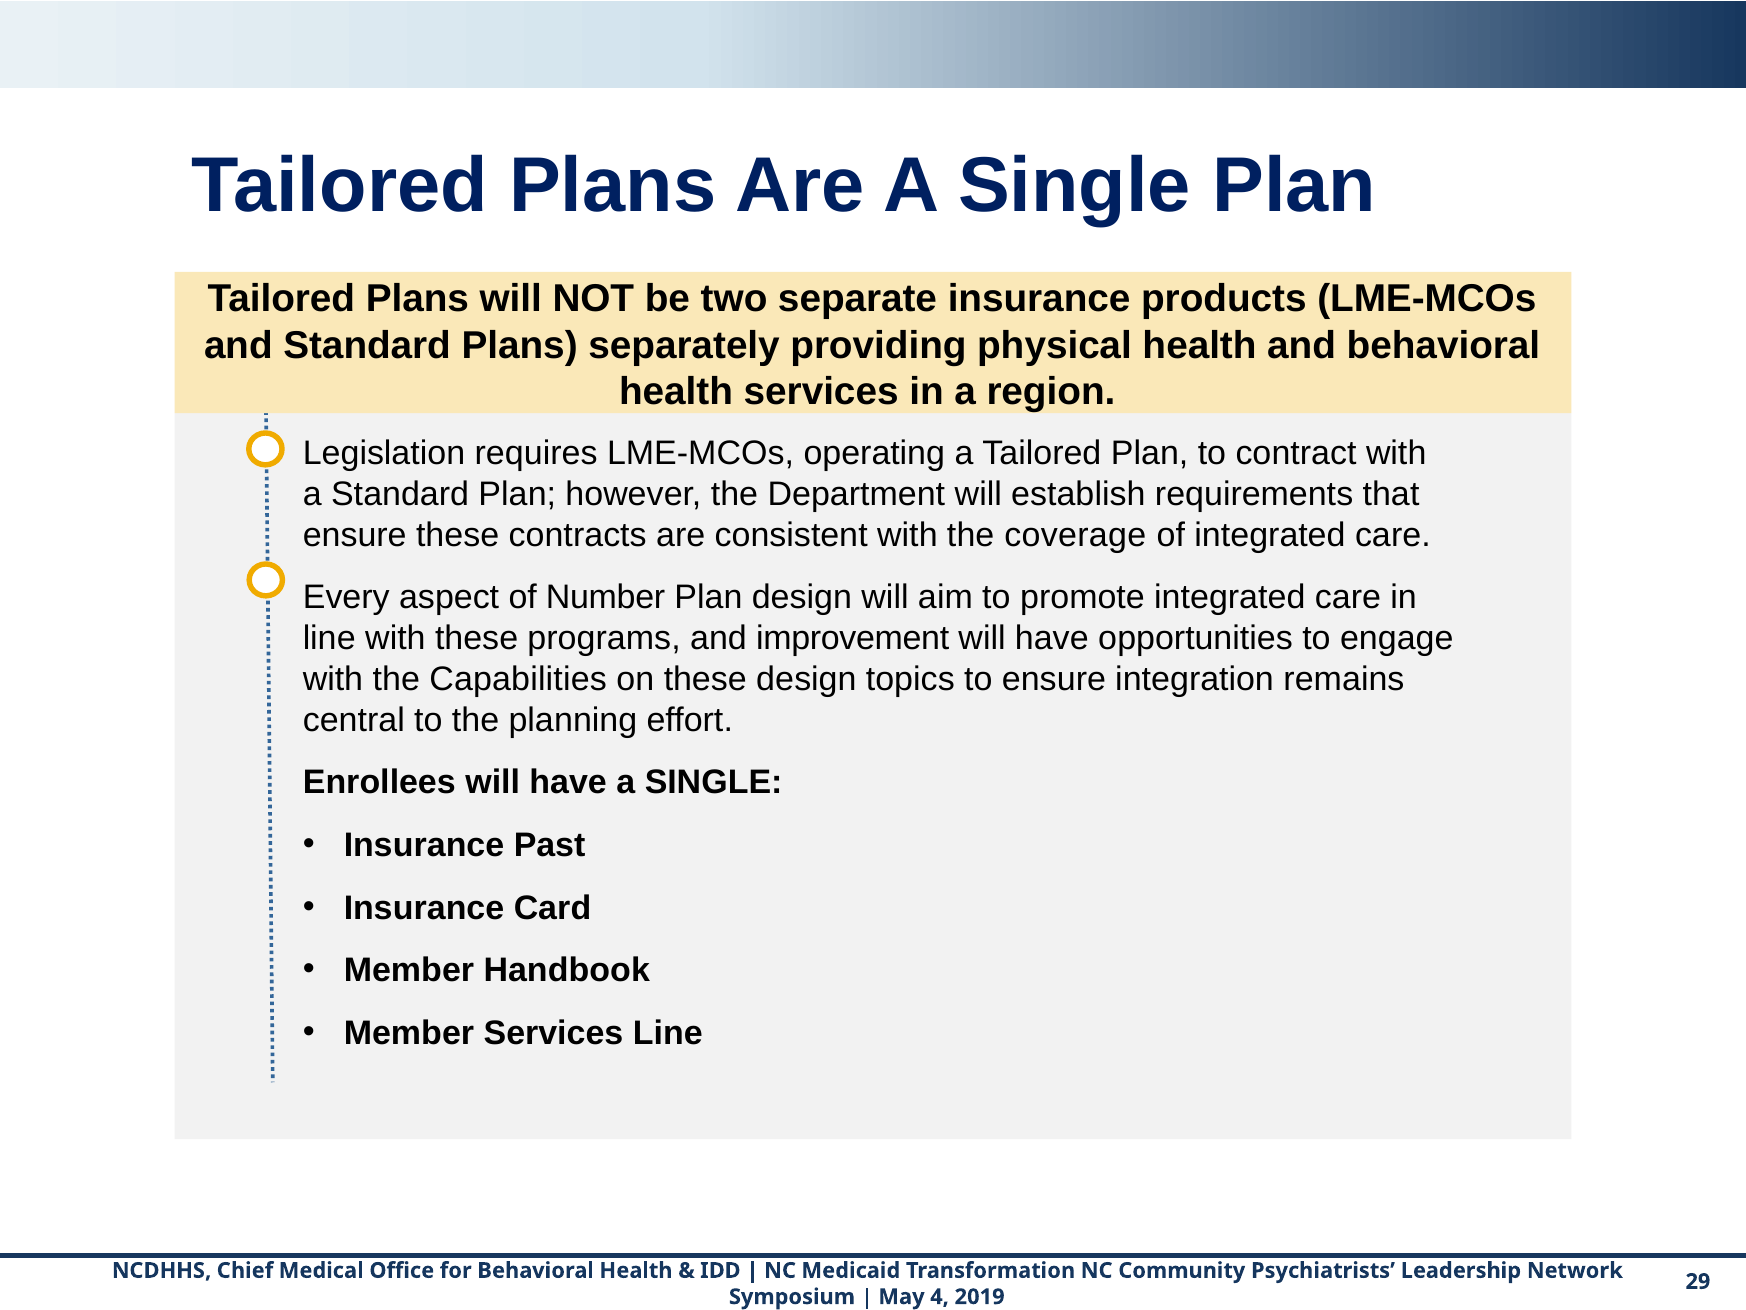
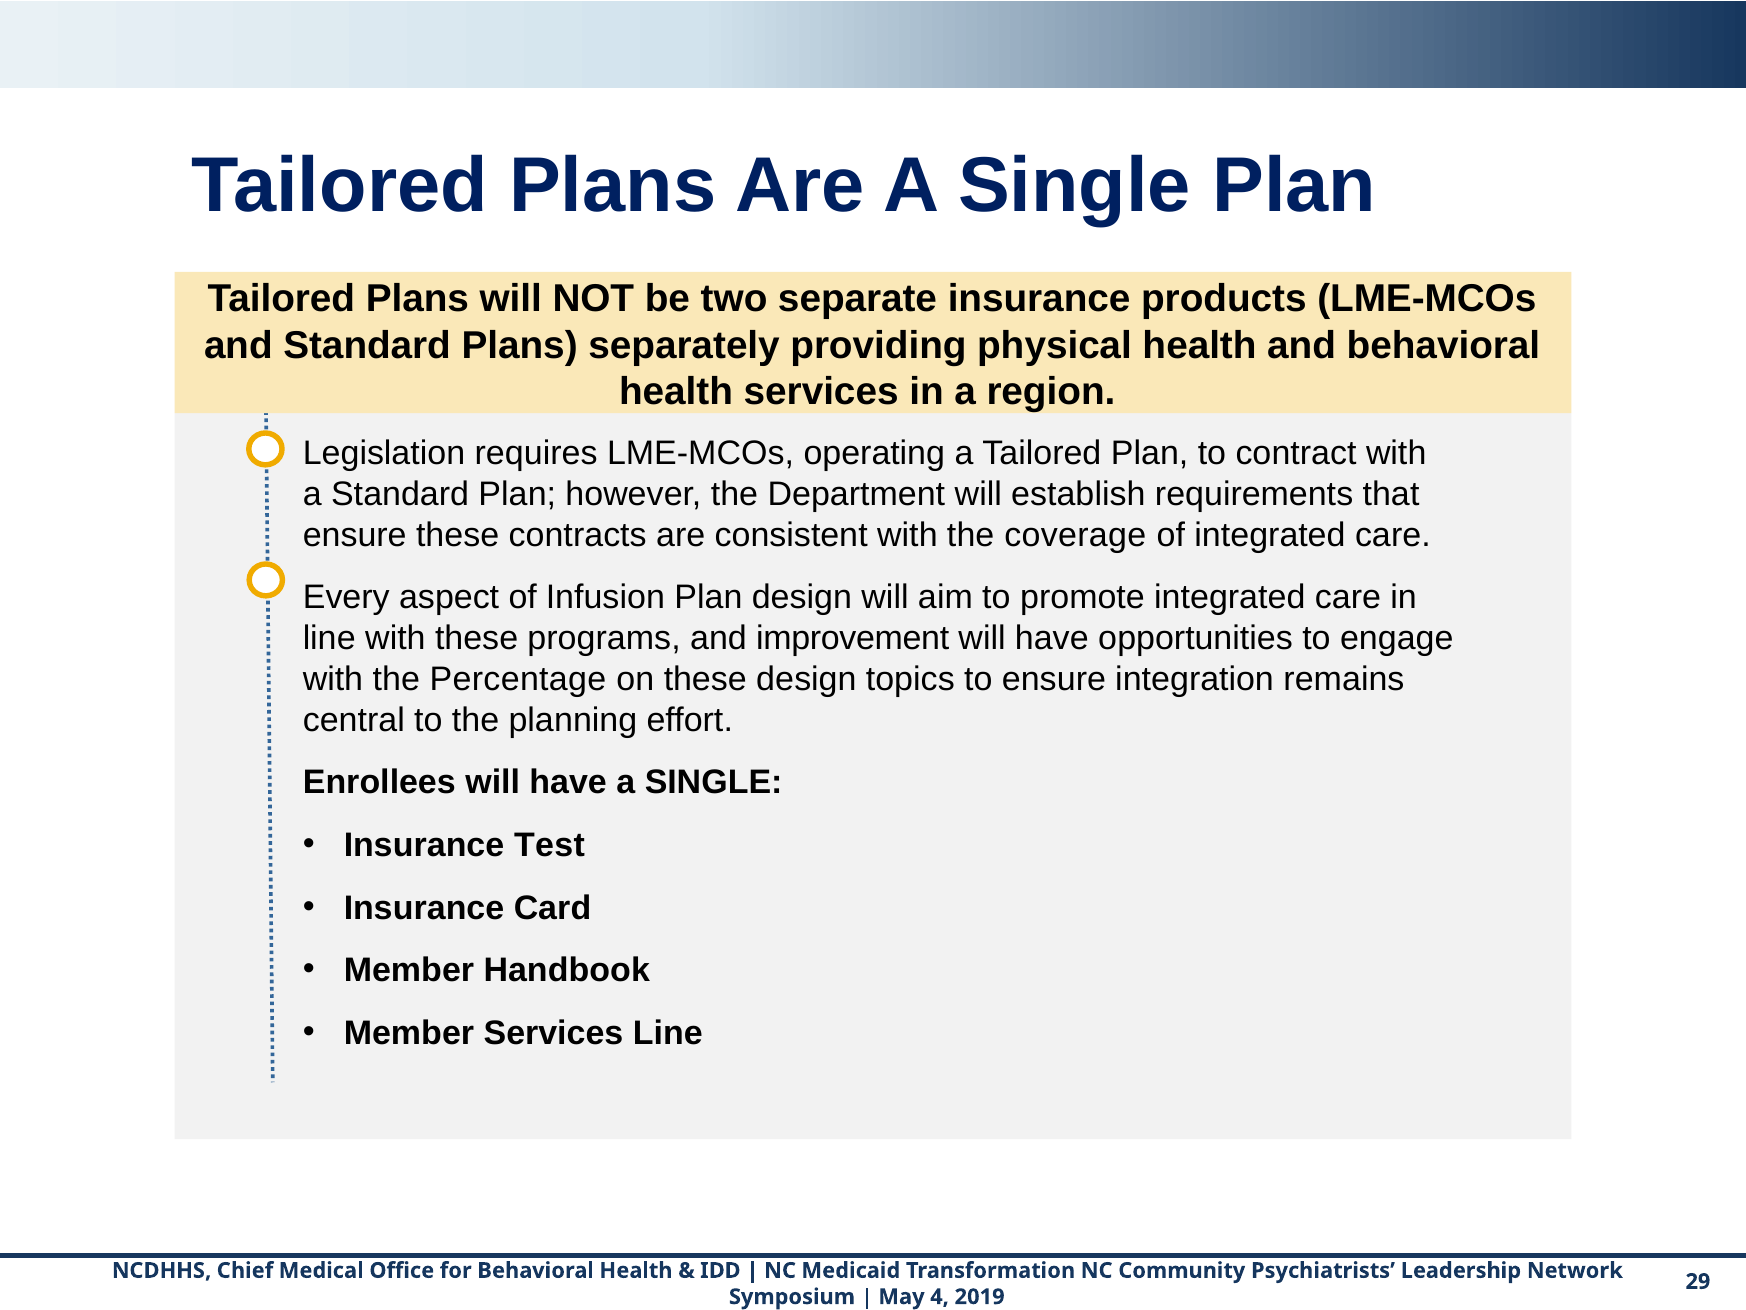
Number: Number -> Infusion
Capabilities: Capabilities -> Percentage
Past: Past -> Test
